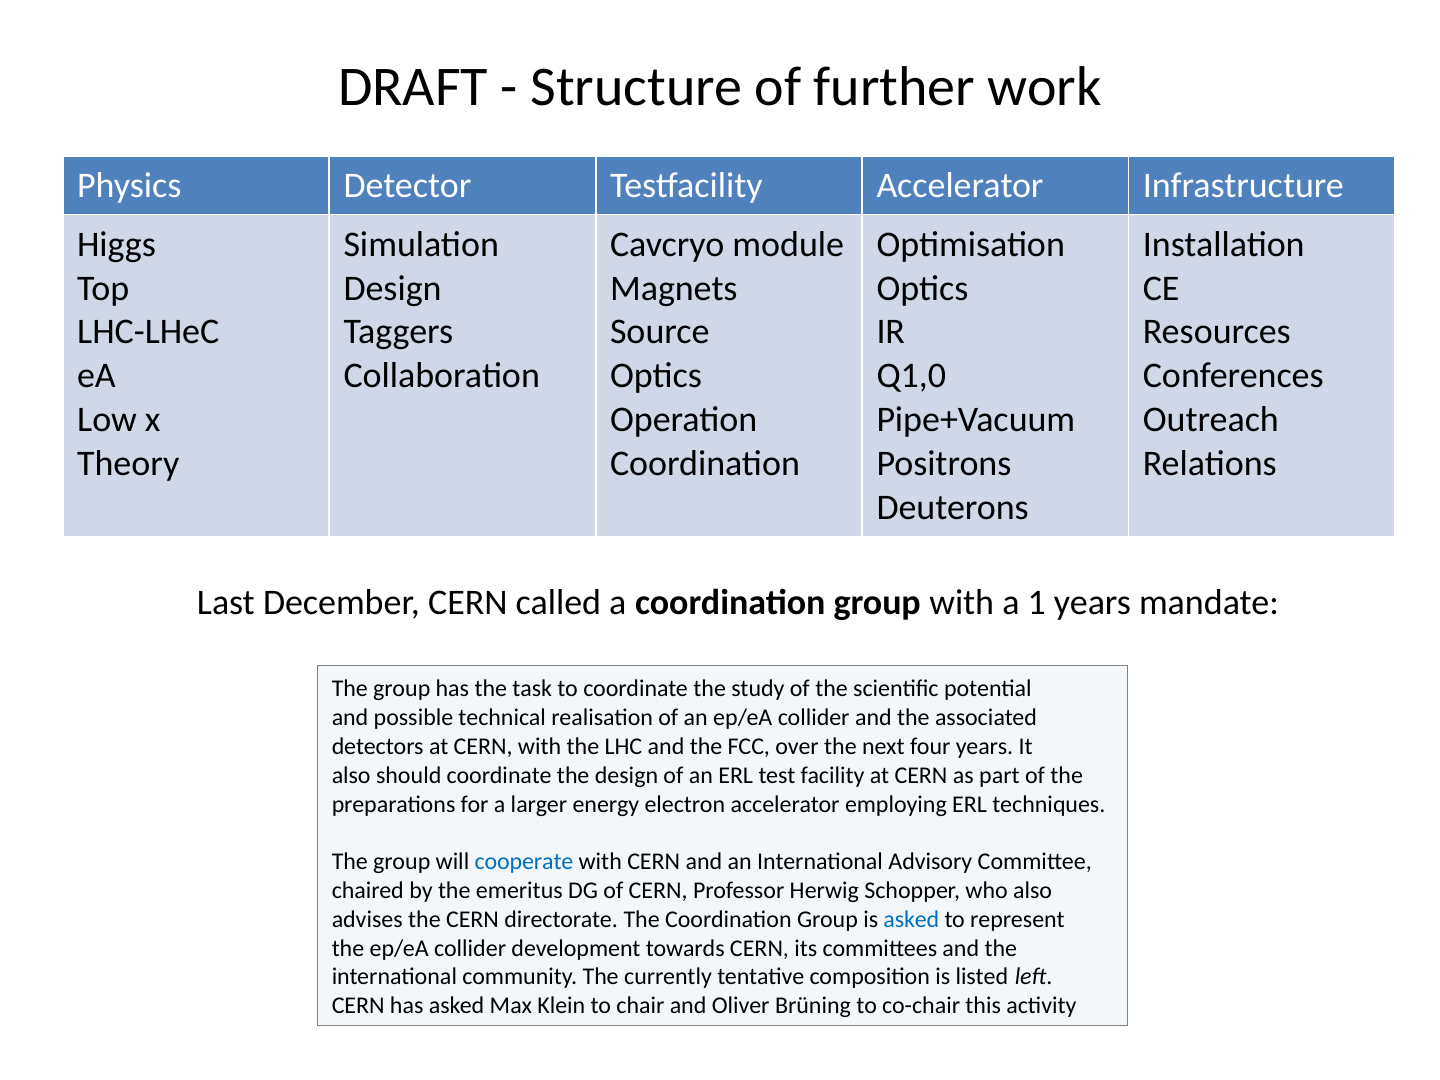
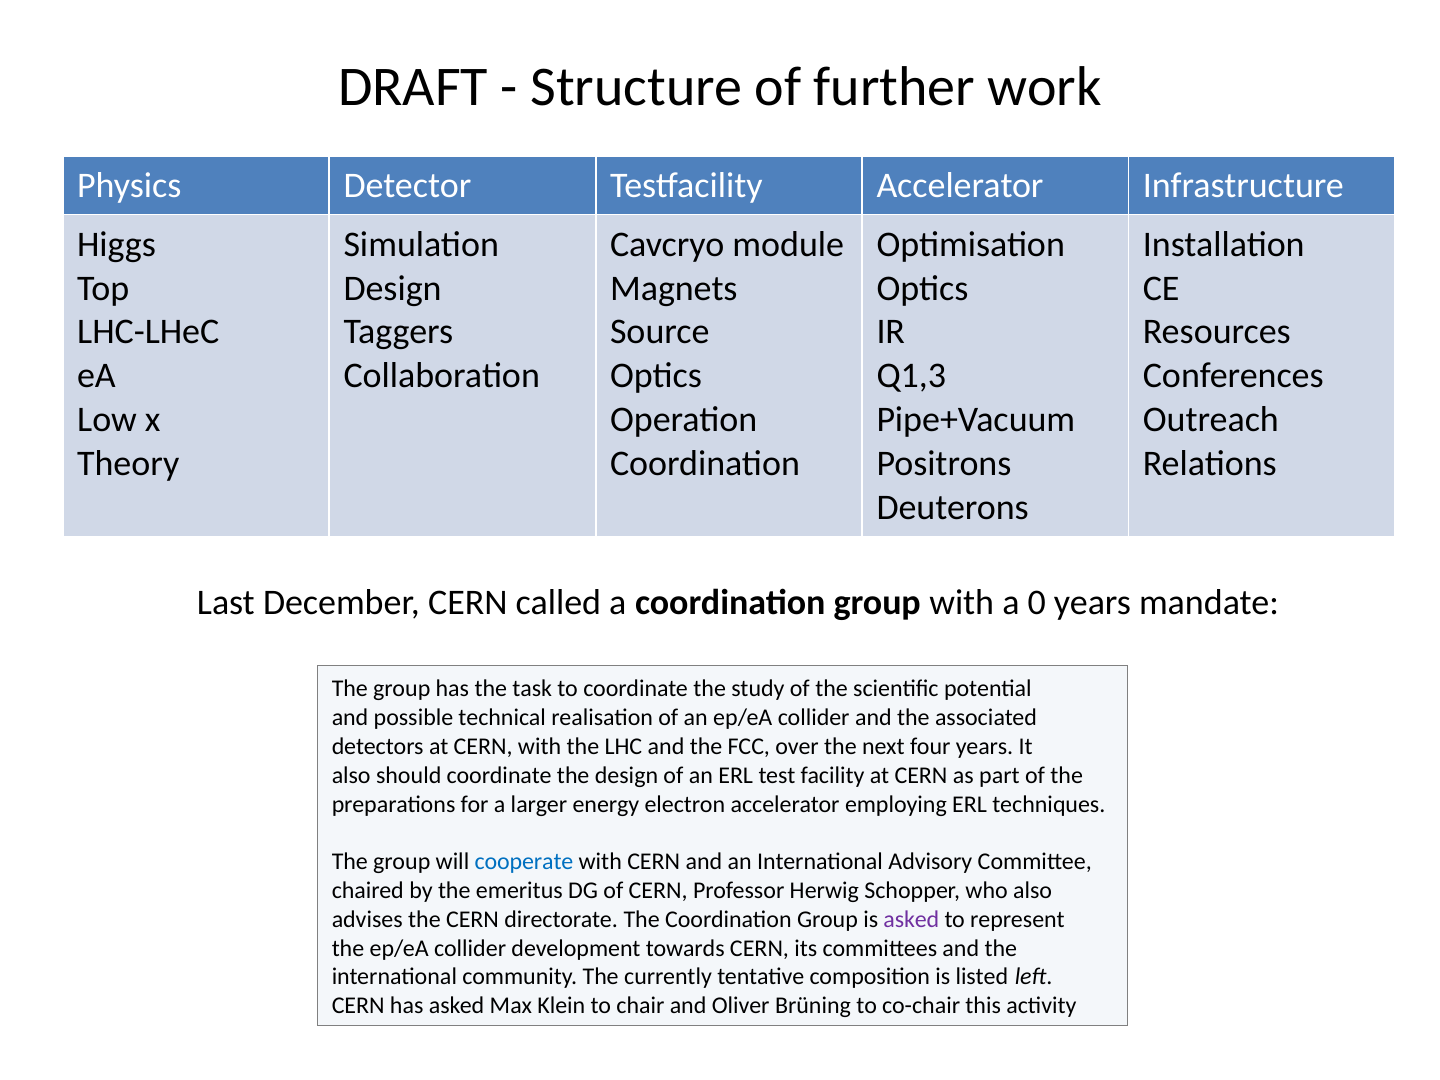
Q1,0: Q1,0 -> Q1,3
1: 1 -> 0
asked at (911, 919) colour: blue -> purple
